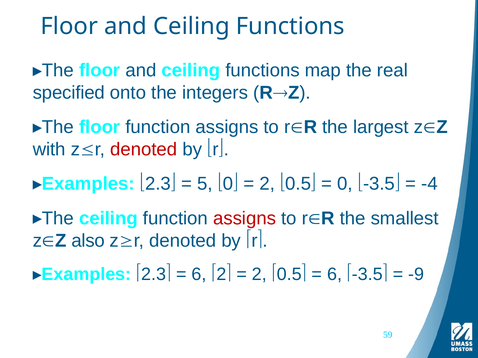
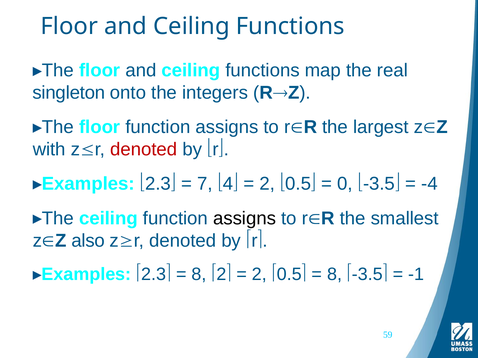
specified: specified -> singleton
5: 5 -> 7
0 at (228, 184): 0 -> 4
assigns at (245, 219) colour: red -> black
6 at (199, 275): 6 -> 8
6 at (335, 275): 6 -> 8
-9: -9 -> -1
